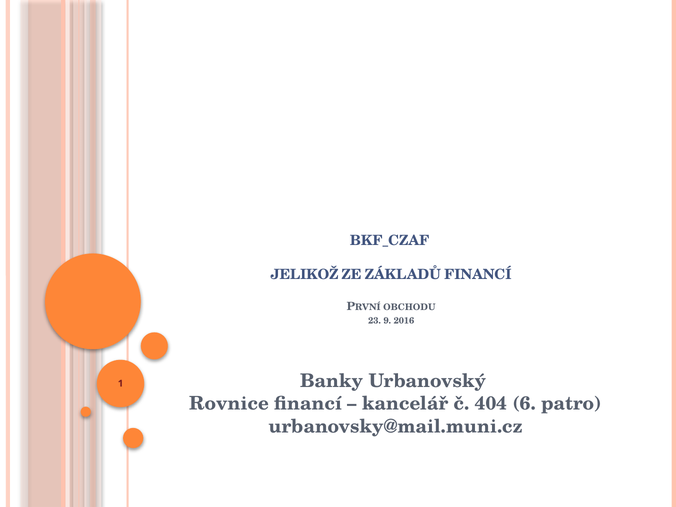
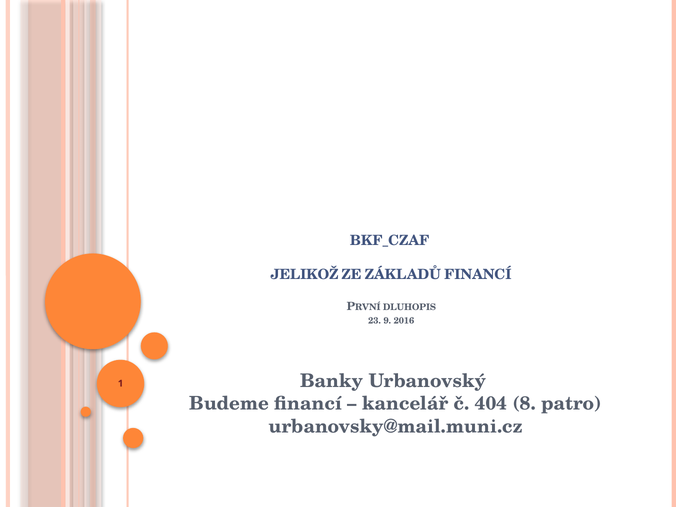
OBCHODU: OBCHODU -> DLUHOPIS
Rovnice: Rovnice -> Budeme
6: 6 -> 8
